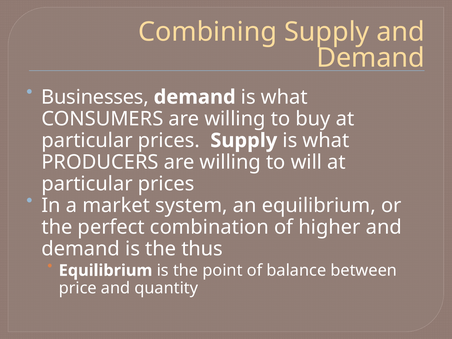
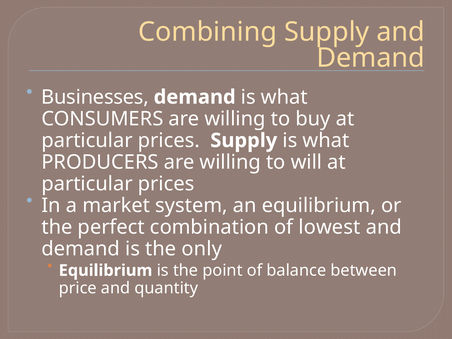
higher: higher -> lowest
thus: thus -> only
